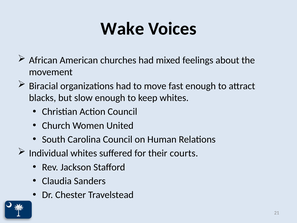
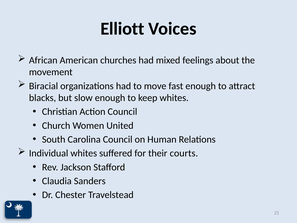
Wake: Wake -> Elliott
